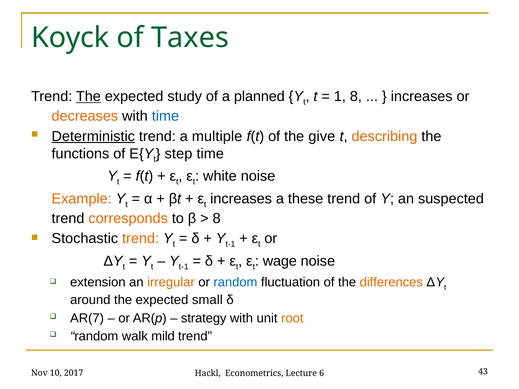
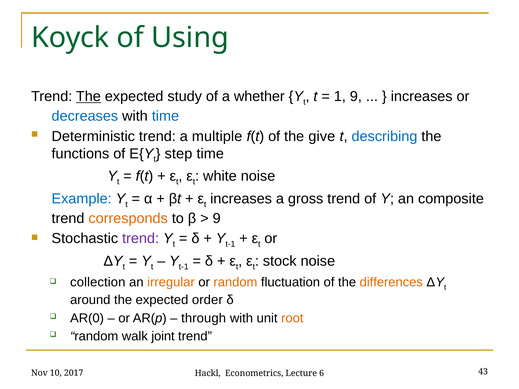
Taxes: Taxes -> Using
planned: planned -> whether
1 8: 8 -> 9
decreases colour: orange -> blue
Deterministic underline: present -> none
describing colour: orange -> blue
Example colour: orange -> blue
these: these -> gross
suspected: suspected -> composite
8 at (217, 218): 8 -> 9
trend at (141, 239) colour: orange -> purple
wage: wage -> stock
extension: extension -> collection
random at (235, 283) colour: blue -> orange
small: small -> order
AR(7: AR(7 -> AR(0
strategy: strategy -> through
mild: mild -> joint
